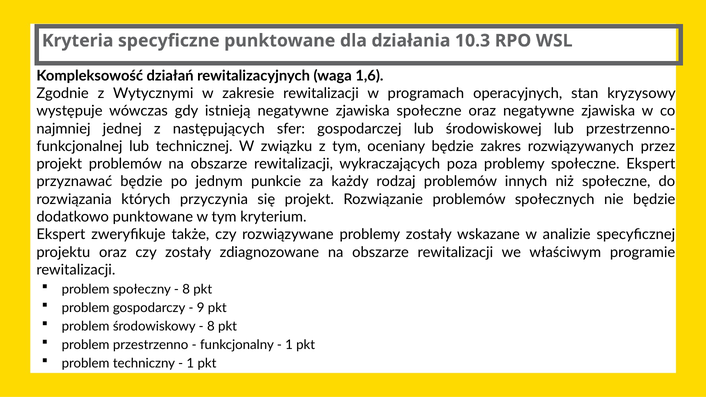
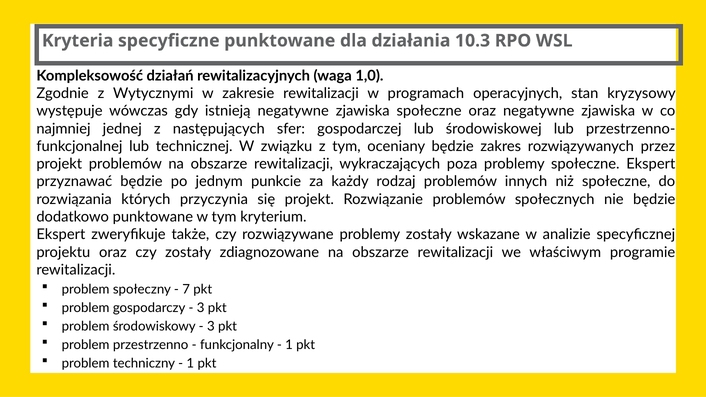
1,6: 1,6 -> 1,0
8 at (186, 289): 8 -> 7
9 at (201, 308): 9 -> 3
8 at (211, 326): 8 -> 3
